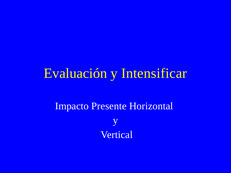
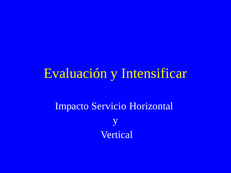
Presente: Presente -> Servicio
